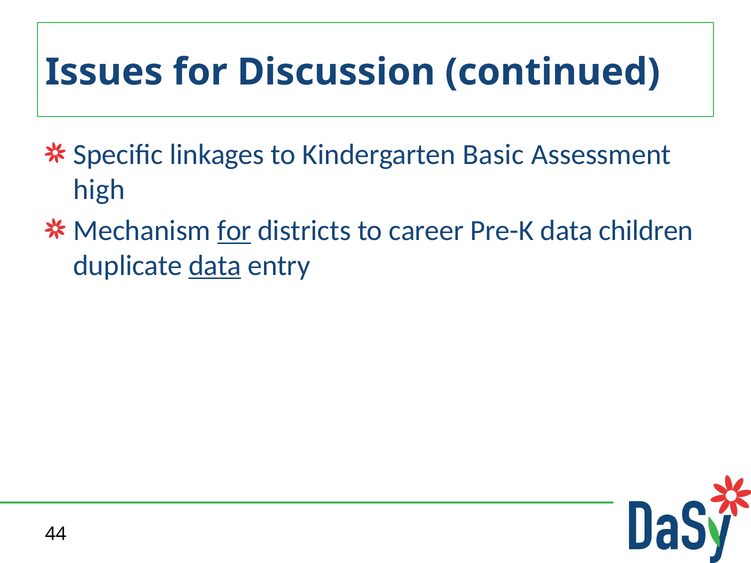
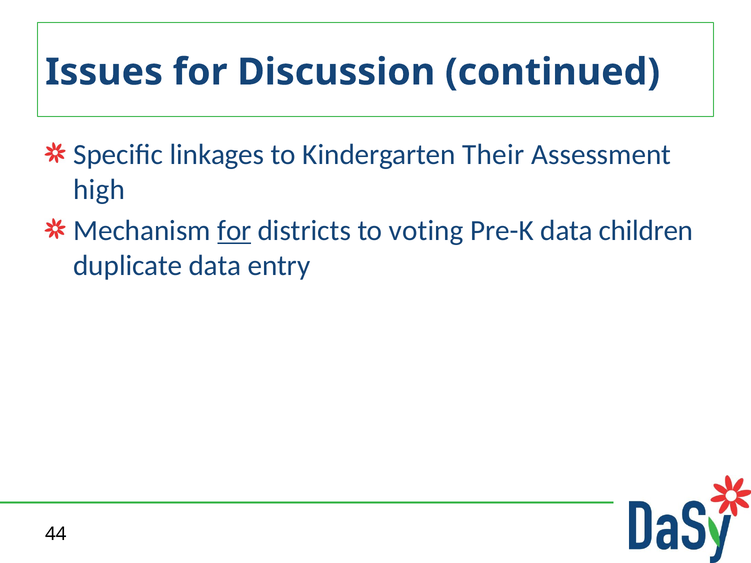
Basic: Basic -> Their
career: career -> voting
data at (215, 266) underline: present -> none
